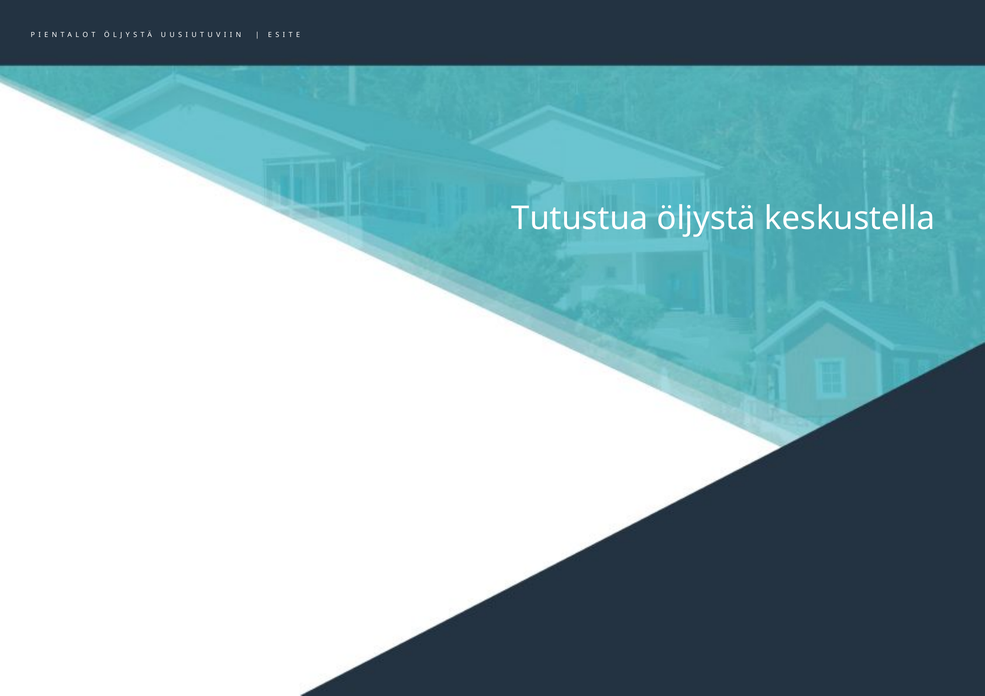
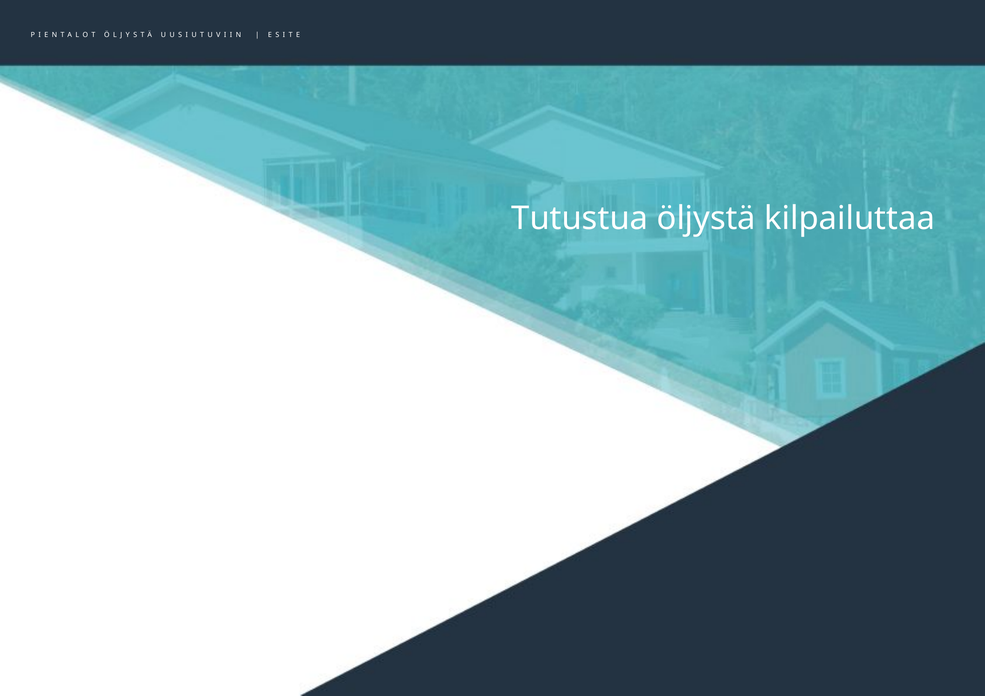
keskustella: keskustella -> kilpailuttaa
